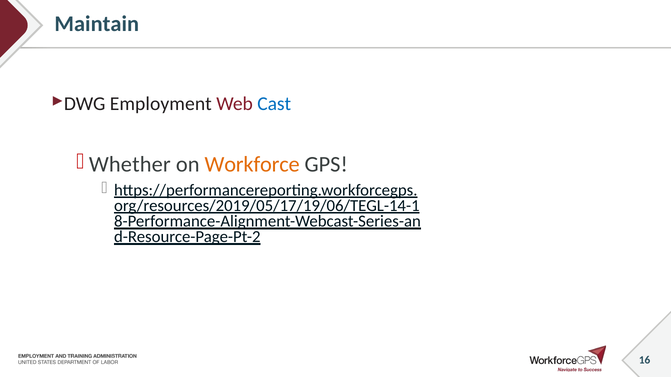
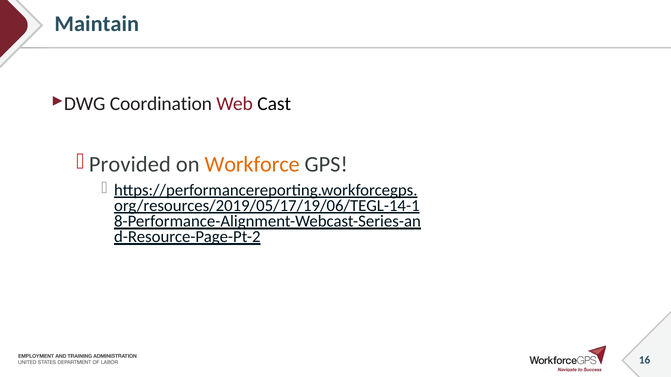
Employment: Employment -> Coordination
Cast colour: blue -> black
Whether: Whether -> Provided
